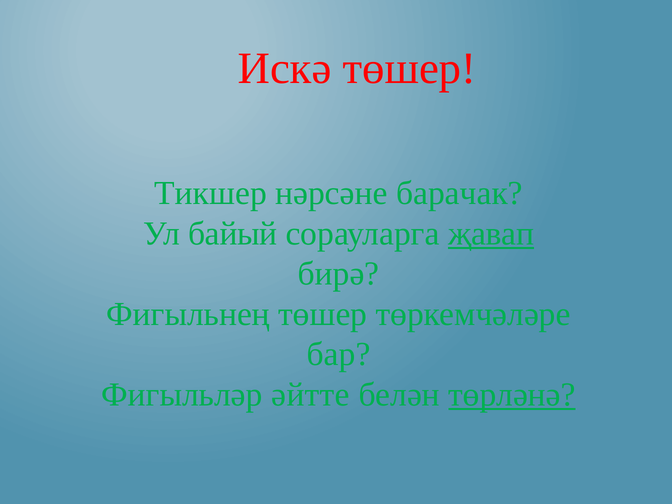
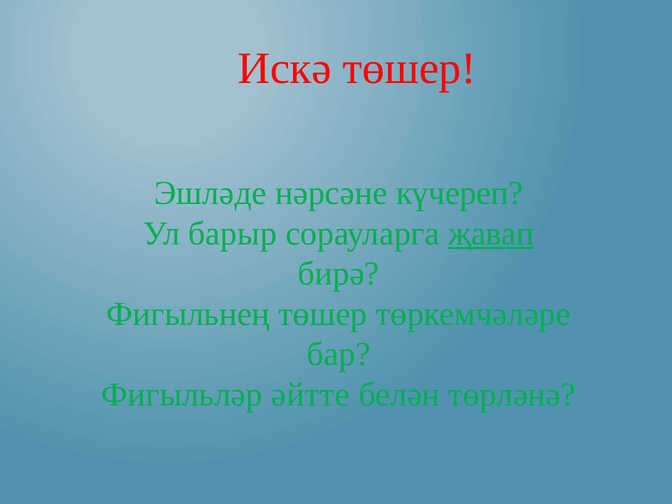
Тикшер: Тикшер -> Эшләде
барачак: барачак -> күчереп
байый: байый -> барыр
төрләнә underline: present -> none
